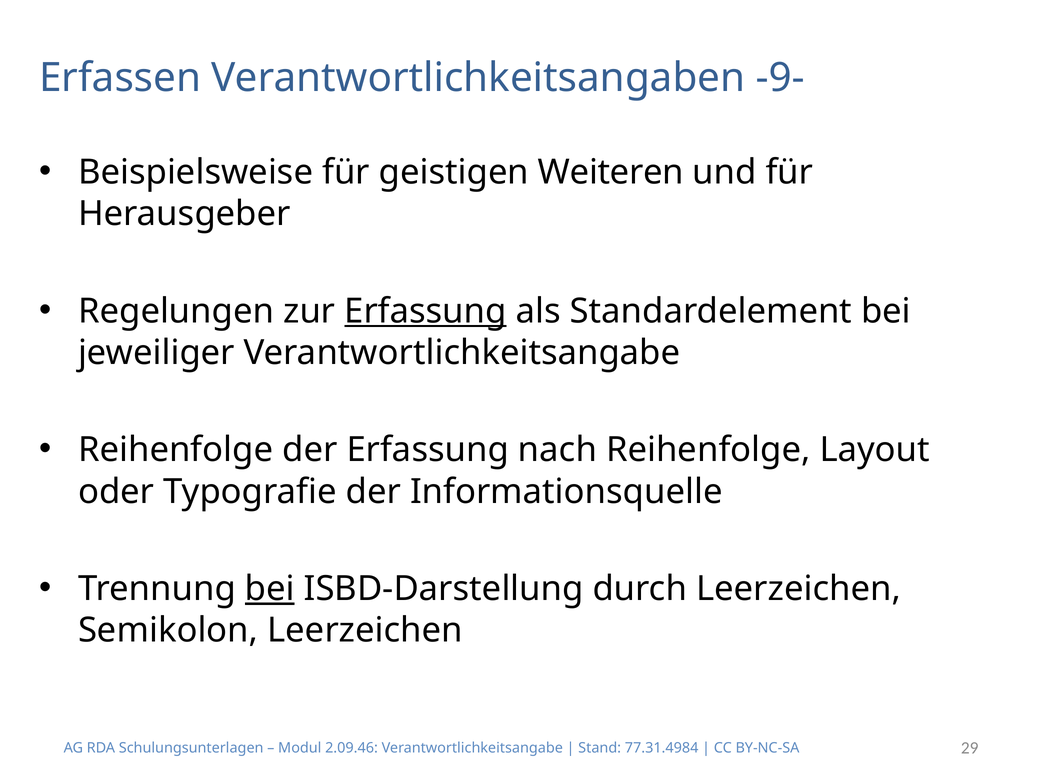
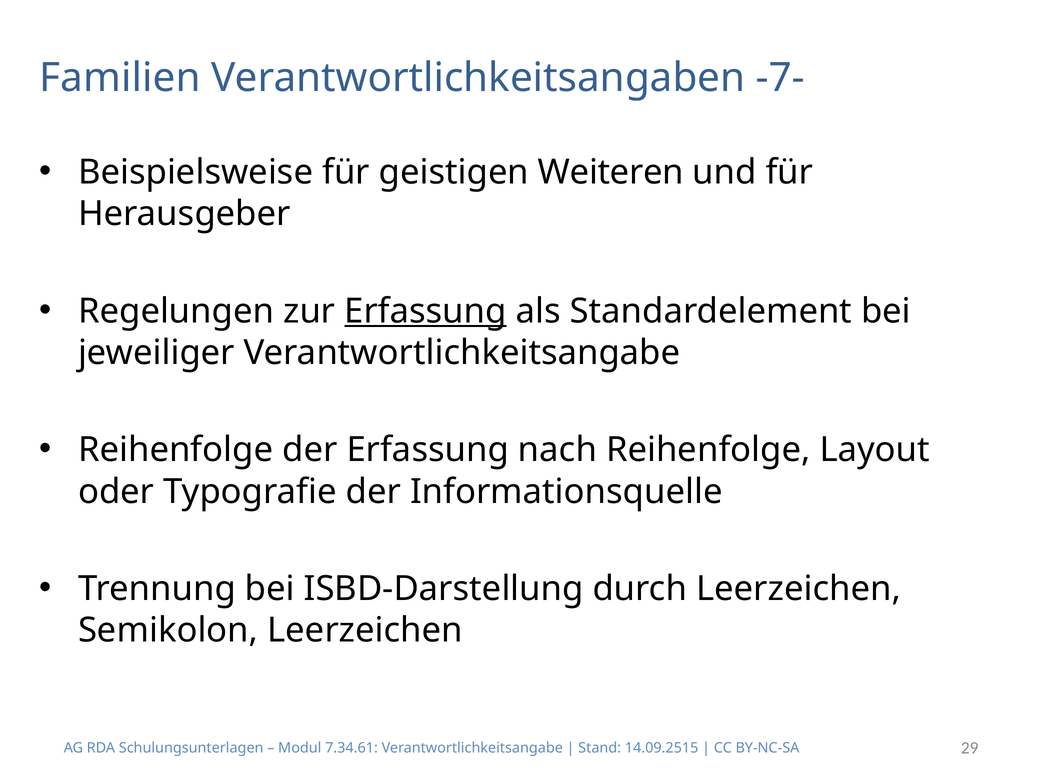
Erfassen: Erfassen -> Familien
-9-: -9- -> -7-
bei at (270, 589) underline: present -> none
2.09.46: 2.09.46 -> 7.34.61
77.31.4984: 77.31.4984 -> 14.09.2515
